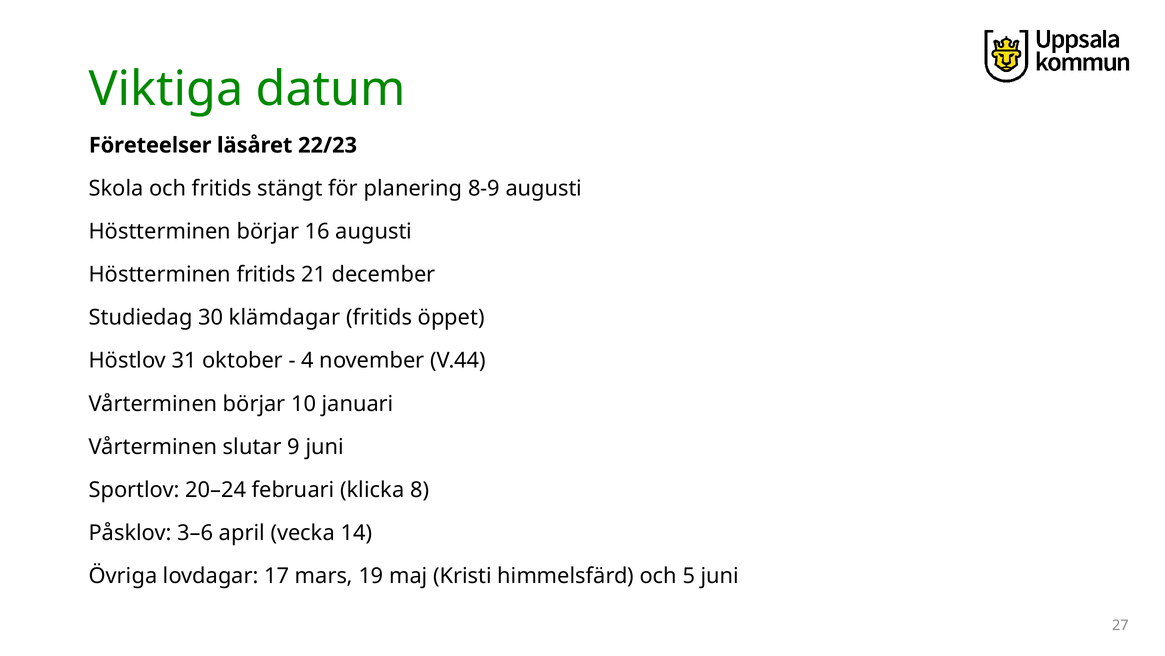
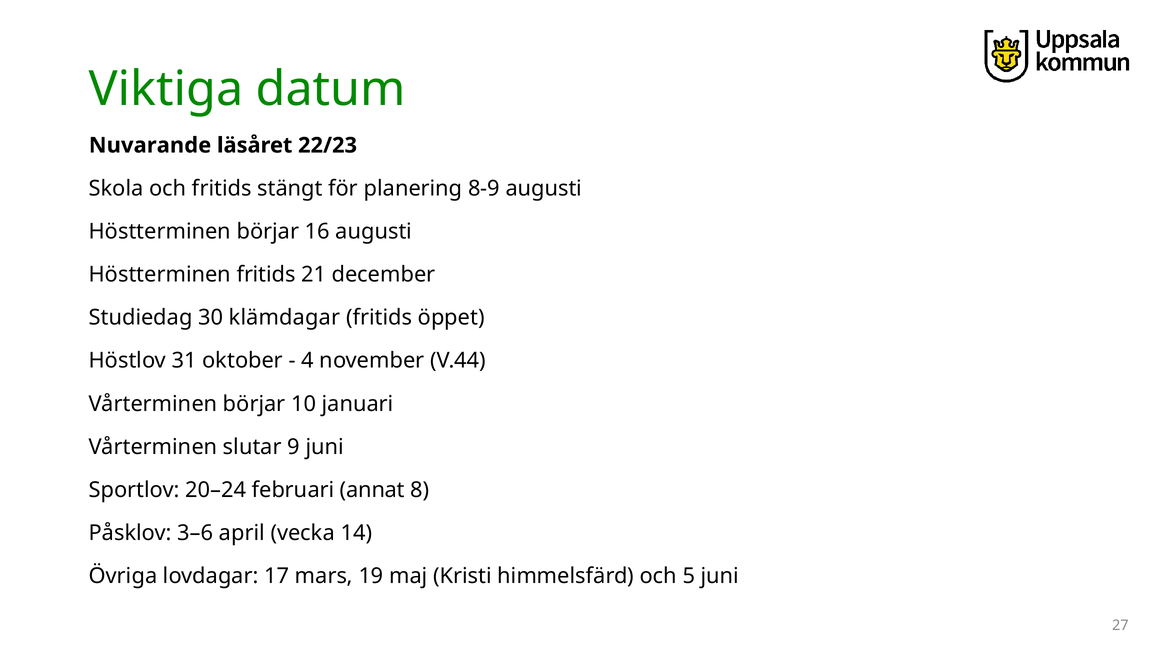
Företeelser: Företeelser -> Nuvarande
klicka: klicka -> annat
